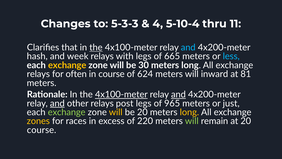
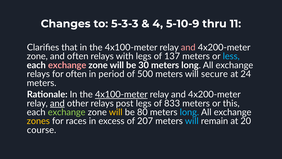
5-10-4: 5-10-4 -> 5-10-9
the at (96, 47) underline: present -> none
and at (188, 47) colour: light blue -> pink
hash at (37, 56): hash -> zone
and week: week -> often
665: 665 -> 137
exchange at (67, 65) colour: yellow -> pink
in course: course -> period
624: 624 -> 500
inward: inward -> secure
81: 81 -> 24
and at (178, 94) underline: present -> none
965: 965 -> 833
just: just -> this
be 20: 20 -> 80
long at (189, 112) colour: yellow -> light blue
220: 220 -> 207
will at (192, 121) colour: light green -> light blue
